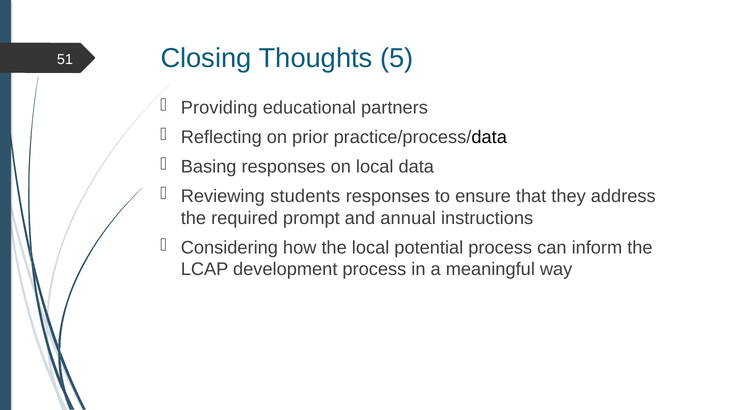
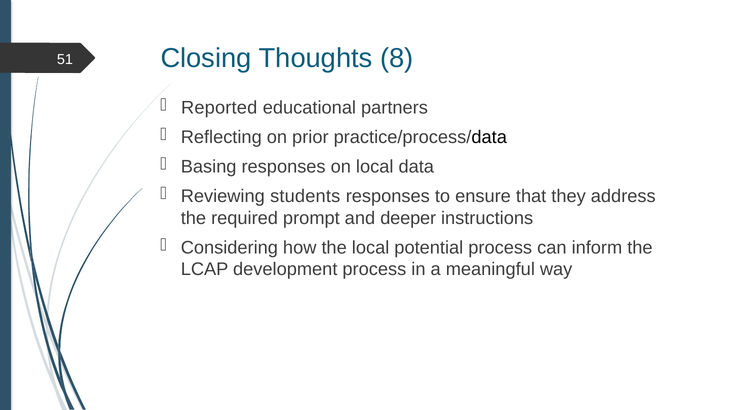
5: 5 -> 8
Providing: Providing -> Reported
annual: annual -> deeper
